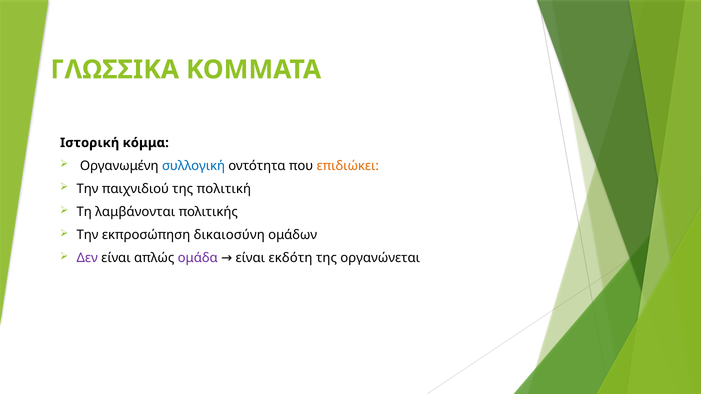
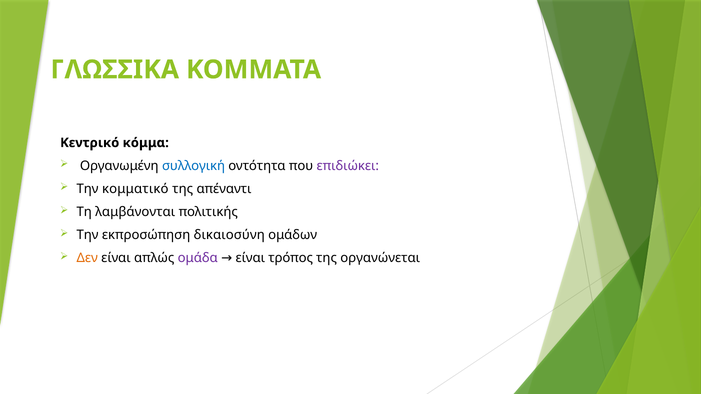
Ιστορική: Ιστορική -> Κεντρικό
επιδιώκει colour: orange -> purple
παιχνιδιού: παιχνιδιού -> κομματικό
πολιτική: πολιτική -> απέναντι
Δεν colour: purple -> orange
εκδότη: εκδότη -> τρόπος
